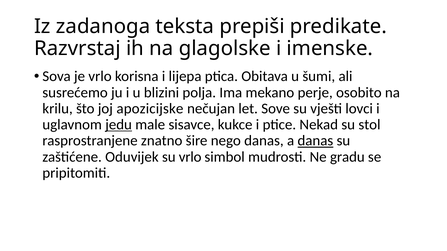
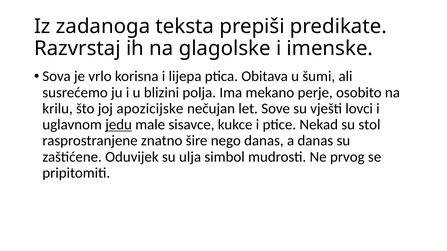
danas at (315, 141) underline: present -> none
su vrlo: vrlo -> ulja
gradu: gradu -> prvog
